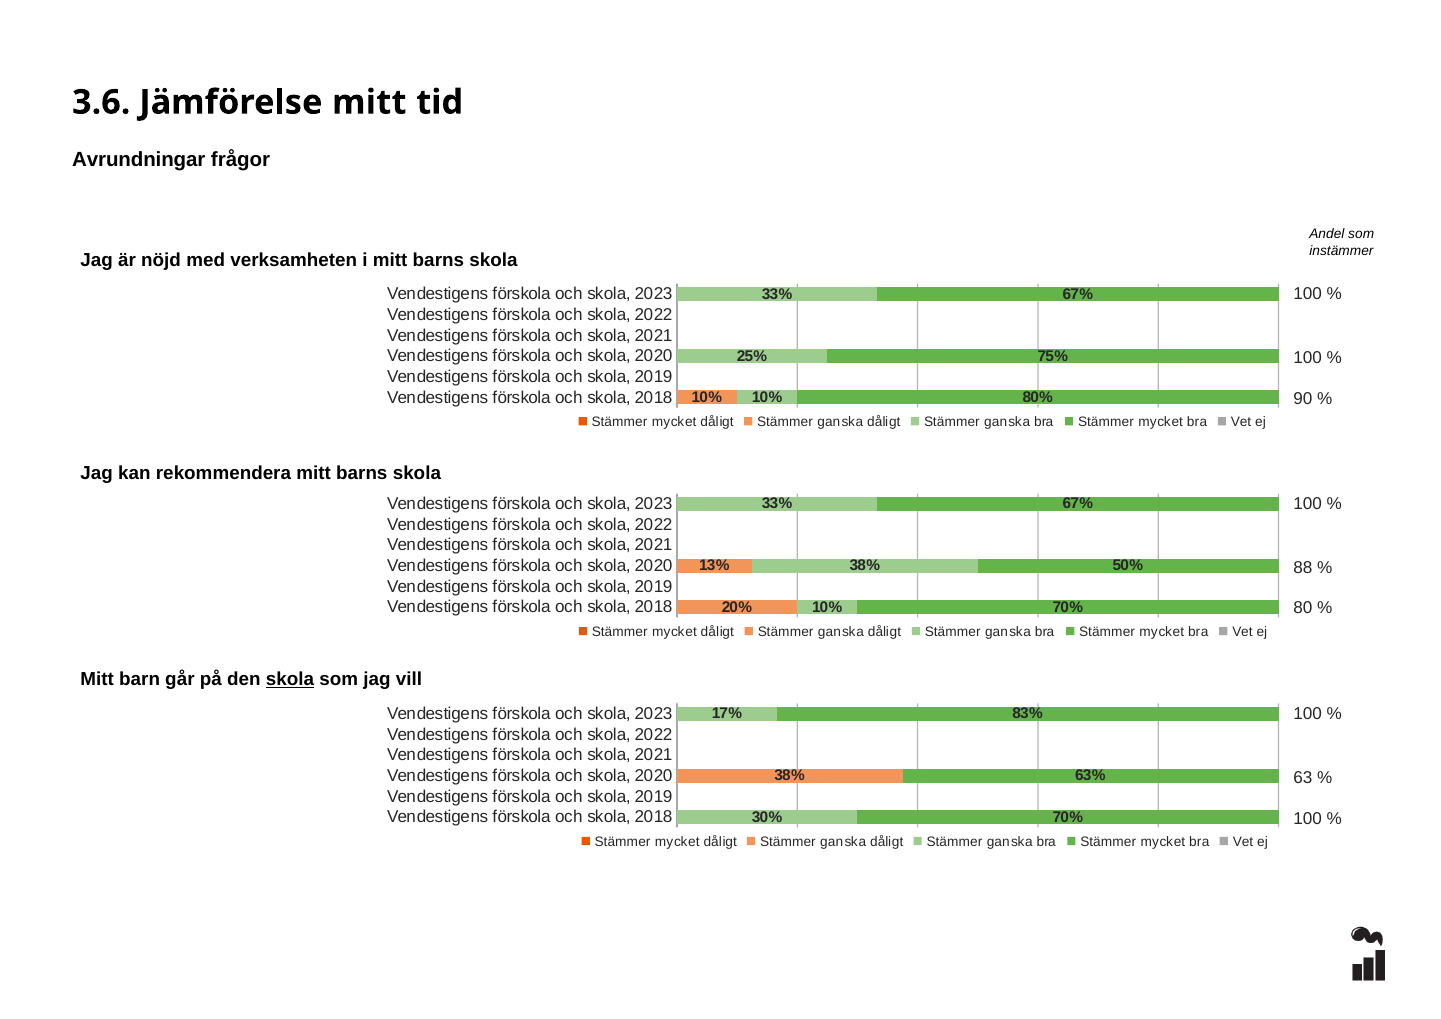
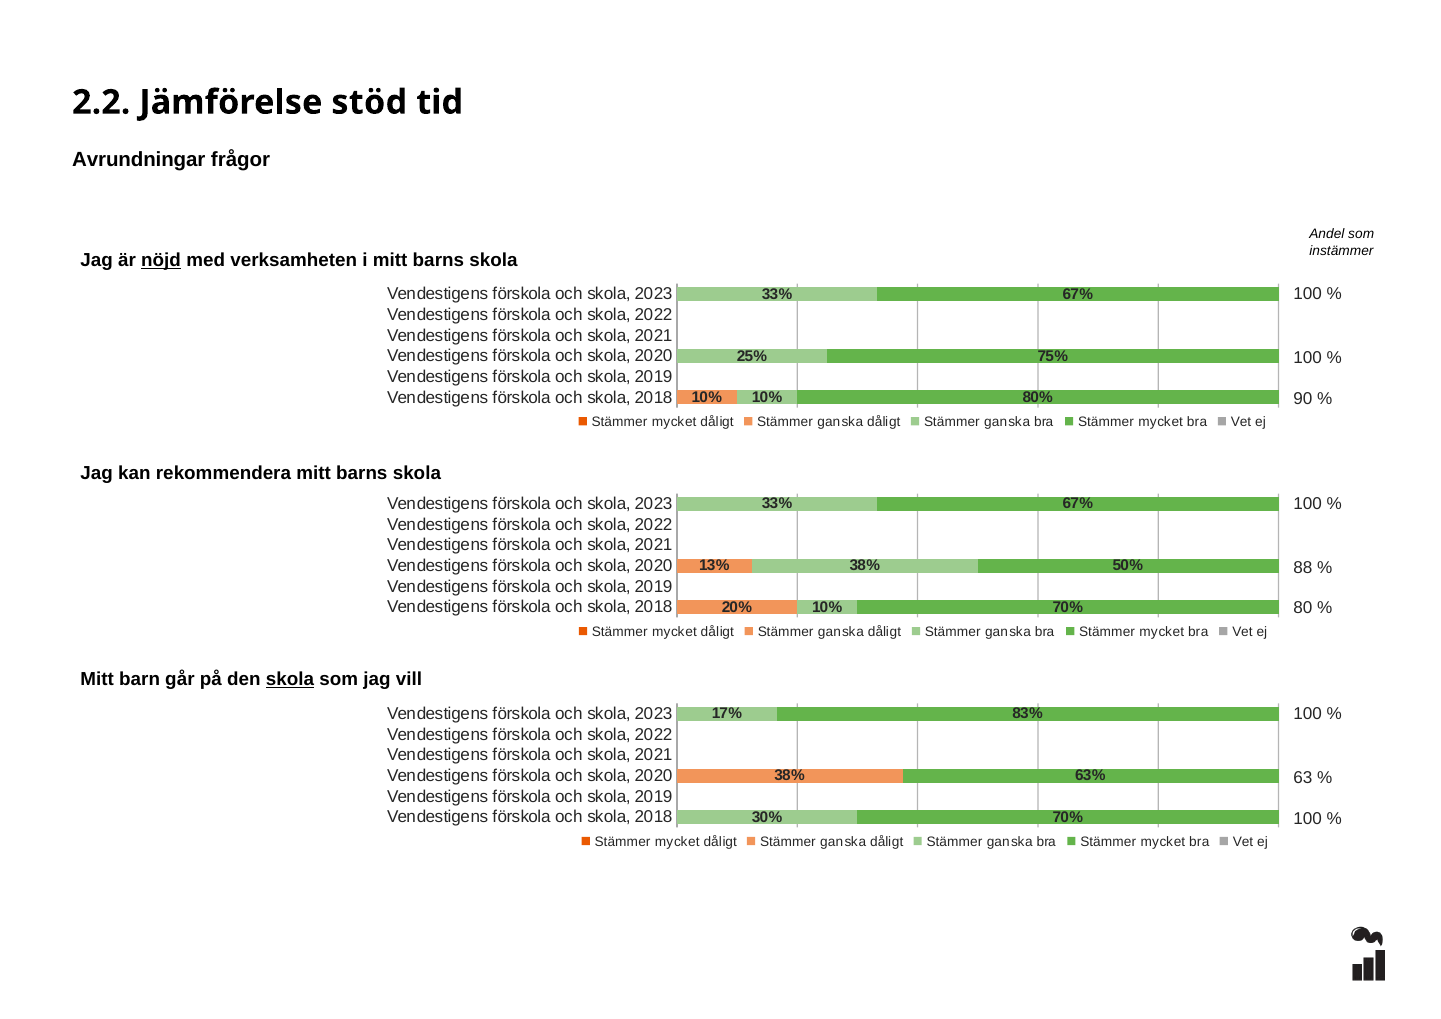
3.6: 3.6 -> 2.2
Jämförelse mitt: mitt -> stöd
nöjd underline: none -> present
